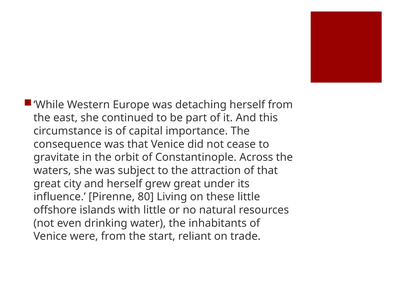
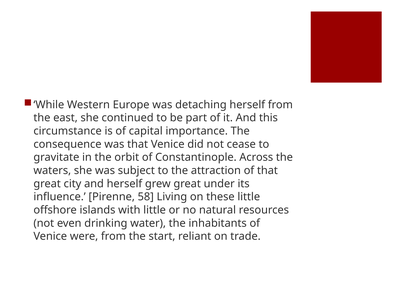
80: 80 -> 58
